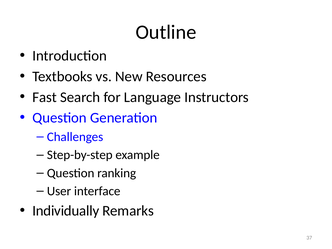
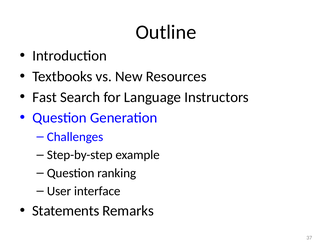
Individually: Individually -> Statements
